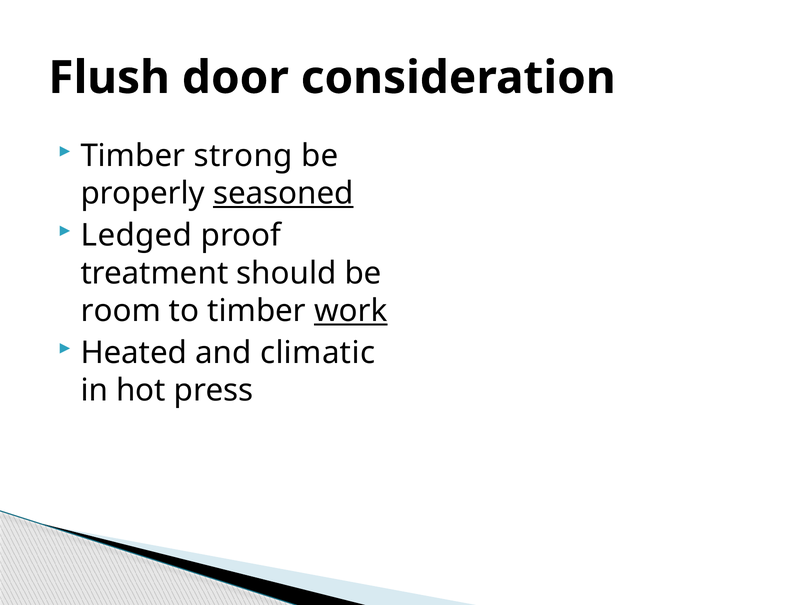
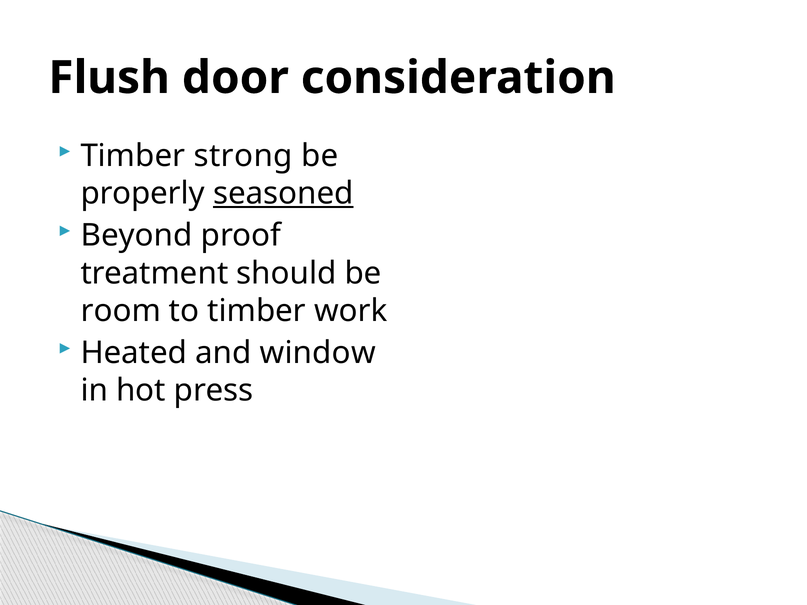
Ledged: Ledged -> Beyond
work underline: present -> none
climatic: climatic -> window
